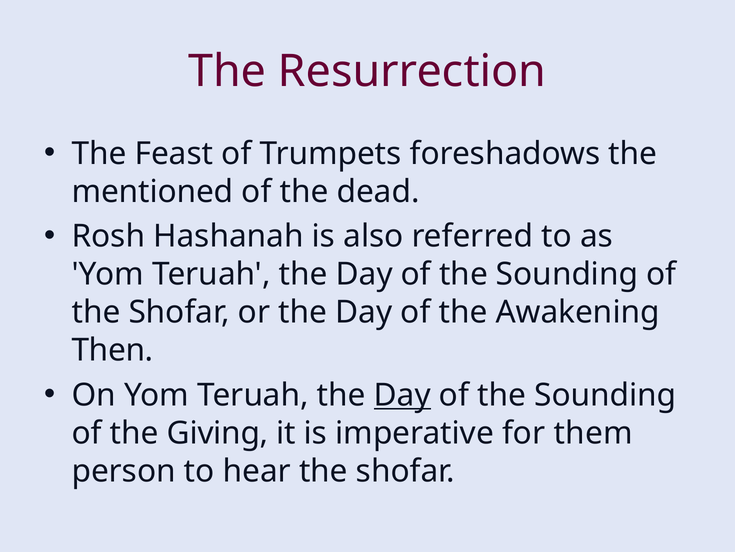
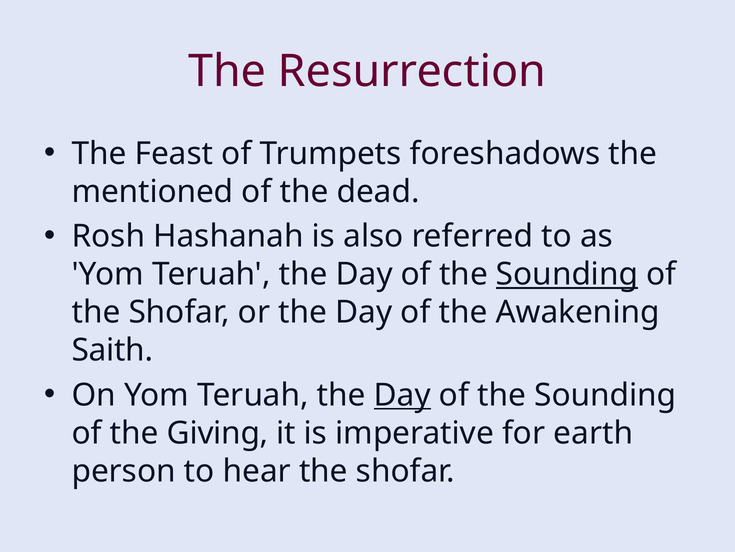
Sounding at (567, 274) underline: none -> present
Then: Then -> Saith
them: them -> earth
